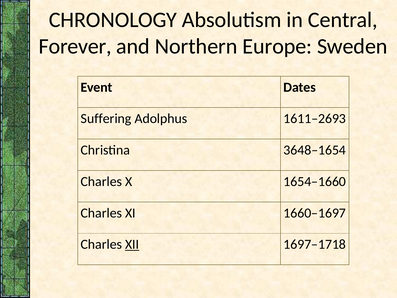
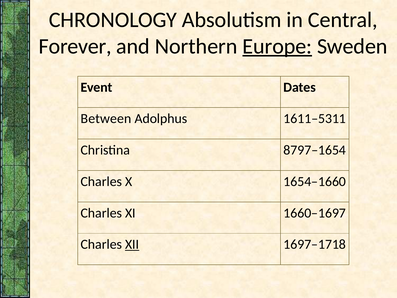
Europe underline: none -> present
Suffering: Suffering -> Between
1611–2693: 1611–2693 -> 1611–5311
3648–1654: 3648–1654 -> 8797–1654
